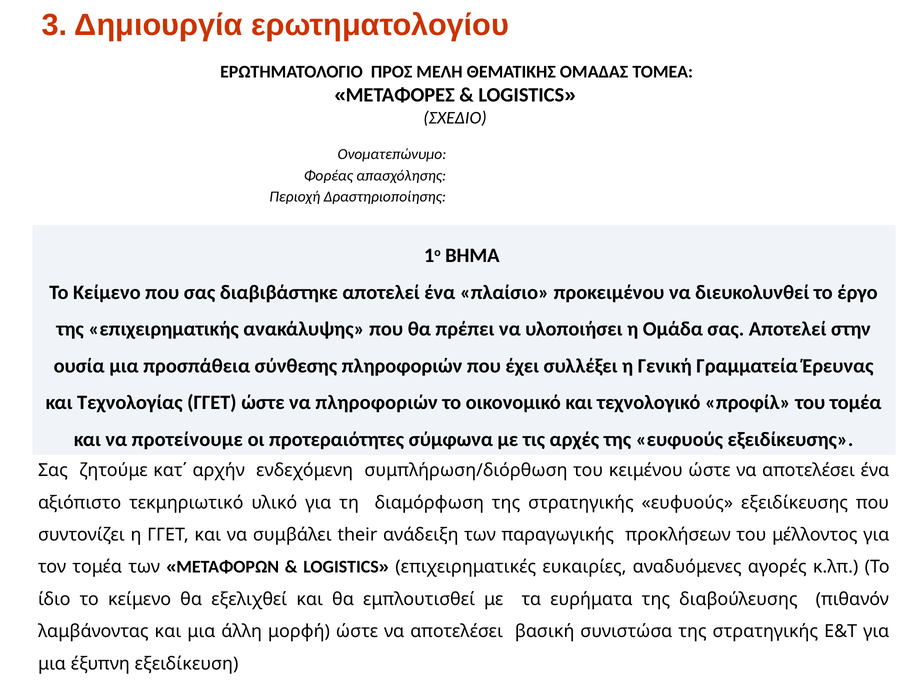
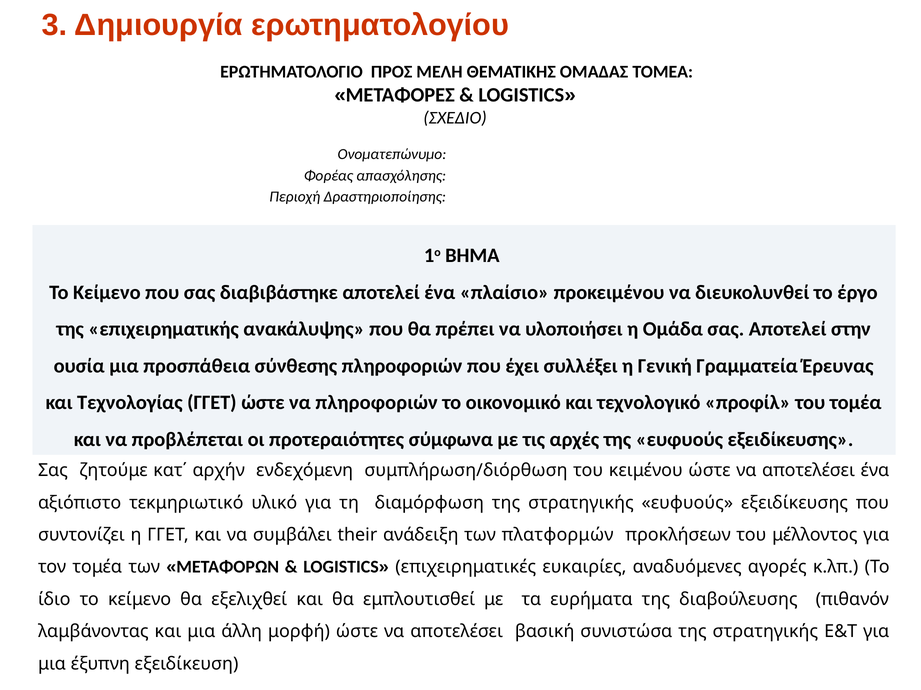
προτείνουμε: προτείνουμε -> προβλέπεται
παραγωγικής: παραγωγικής -> πλατφορμών
